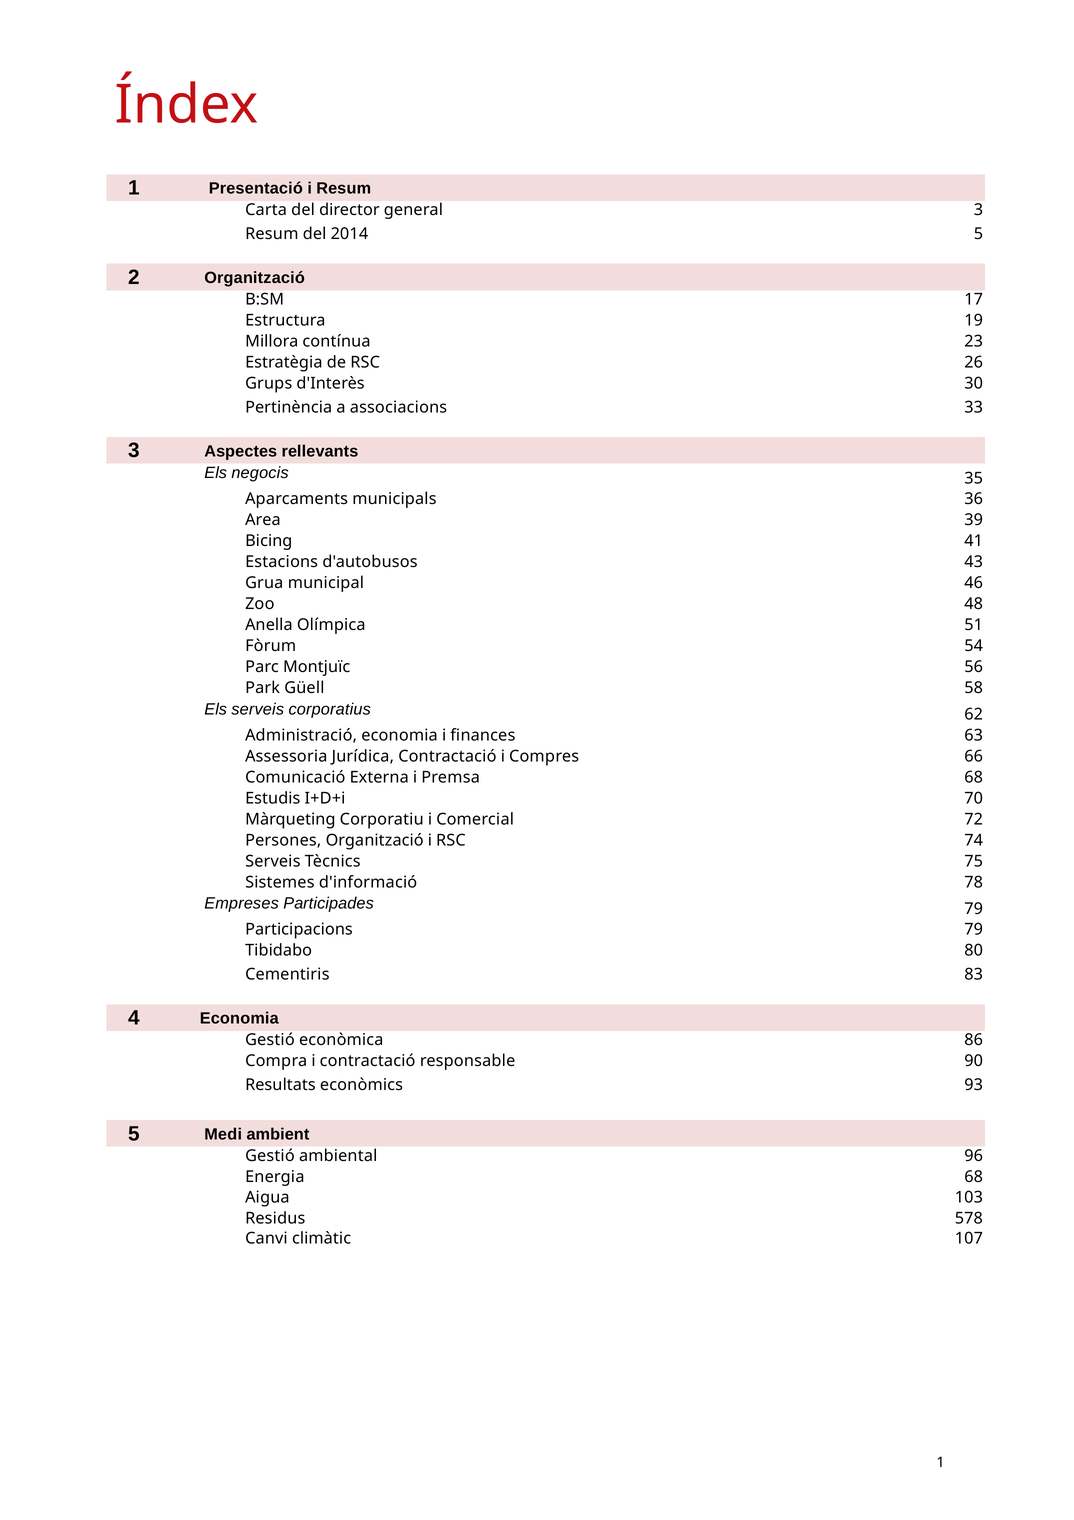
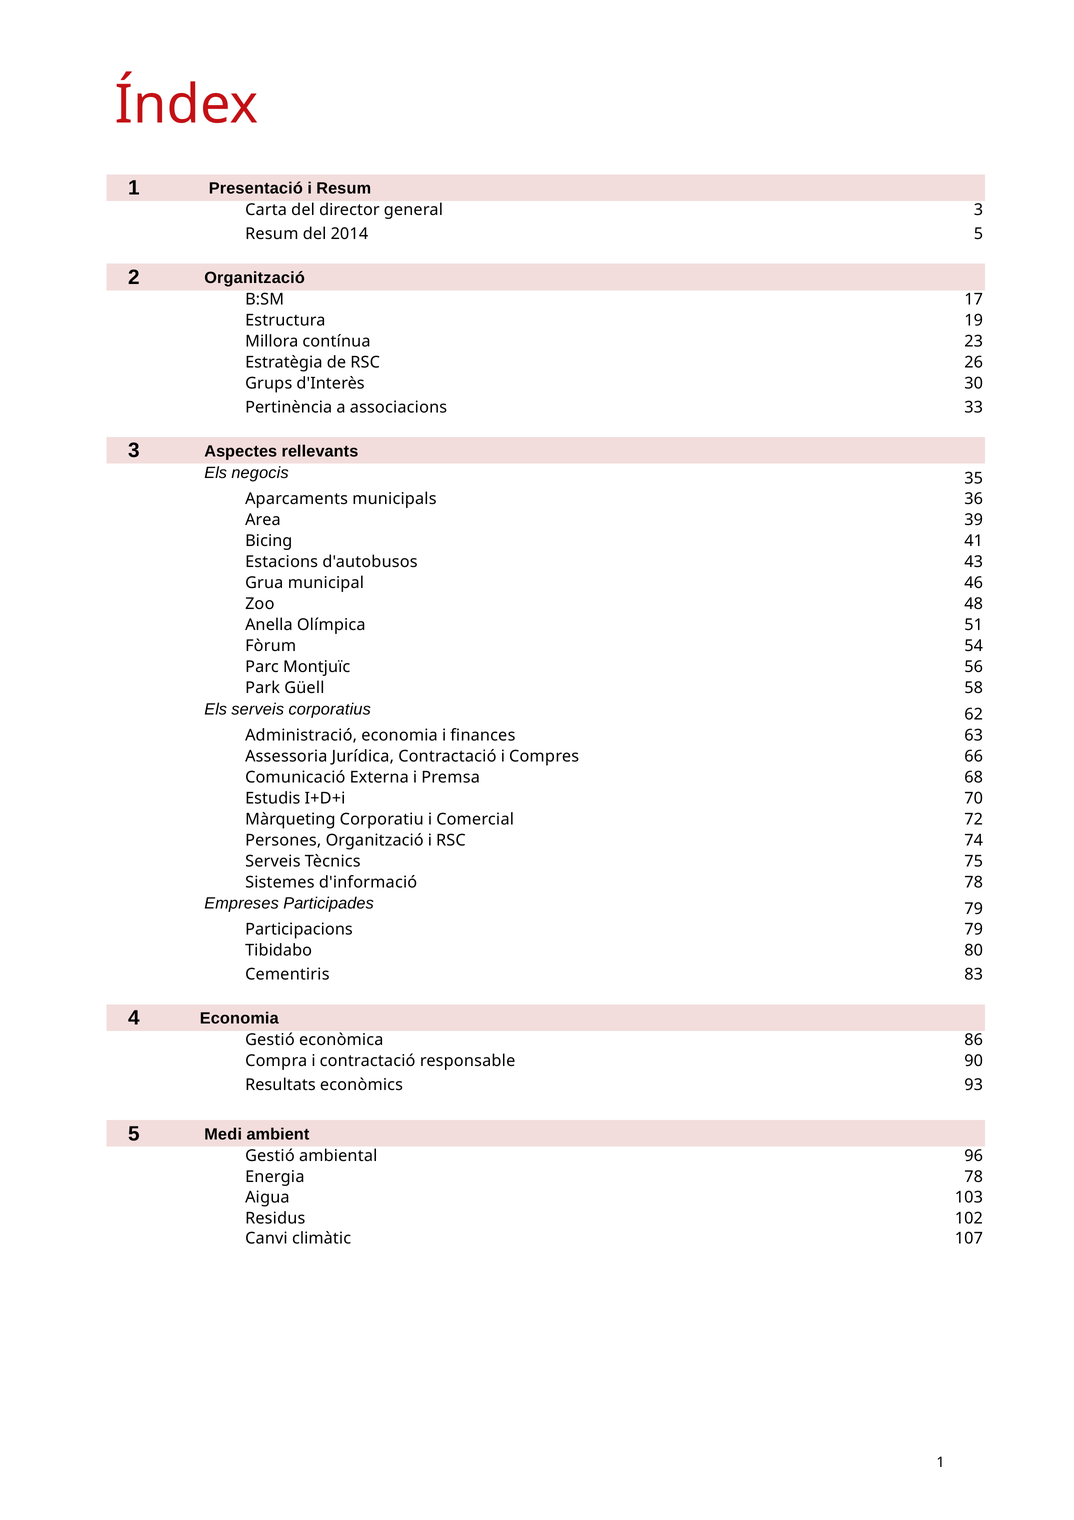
Energia 68: 68 -> 78
578: 578 -> 102
